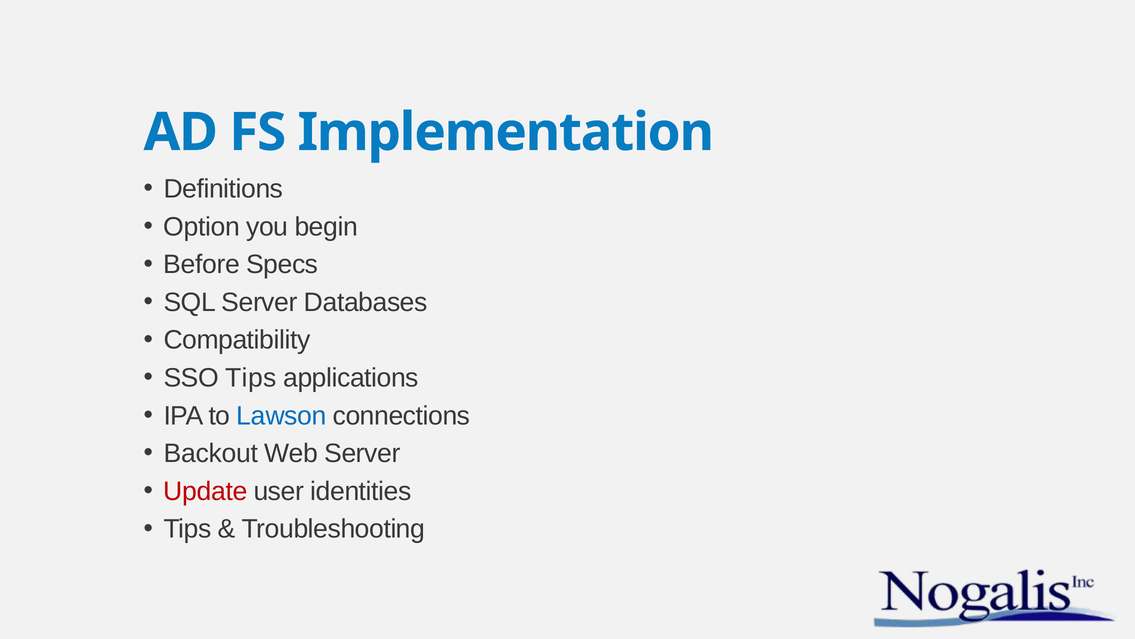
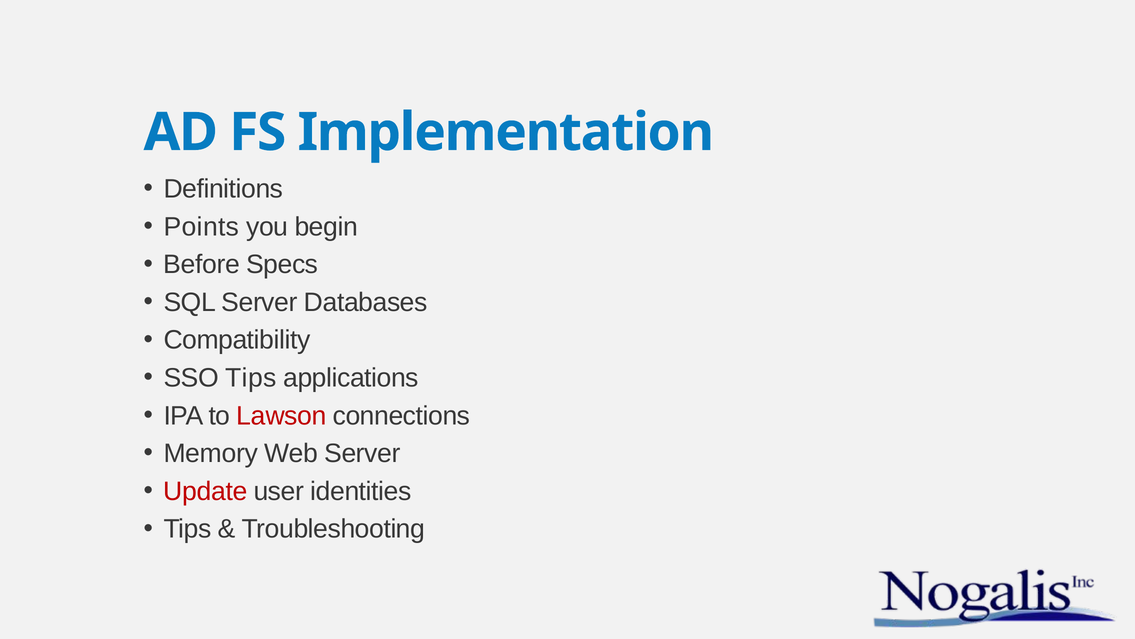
Option: Option -> Points
Lawson colour: blue -> red
Backout: Backout -> Memory
